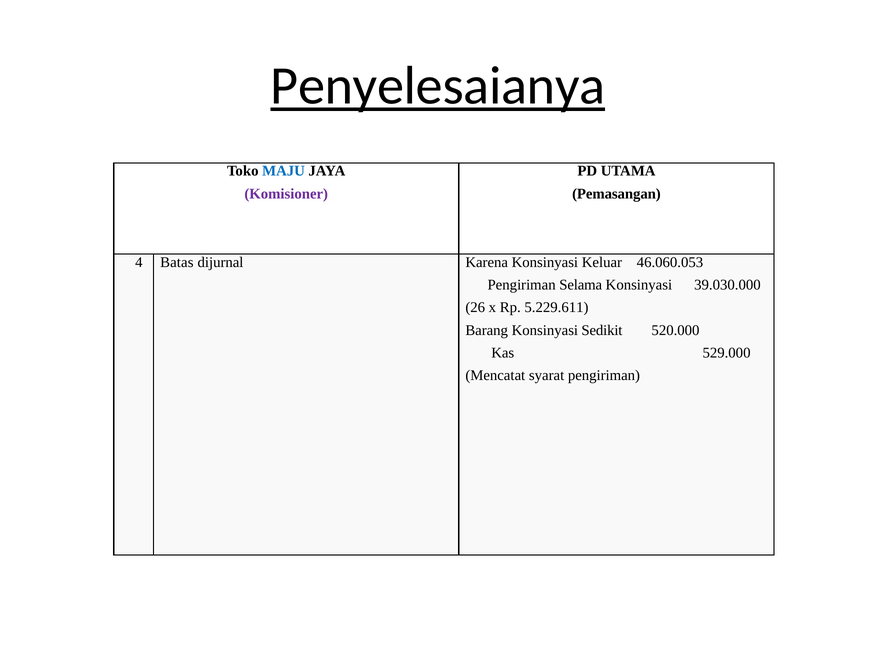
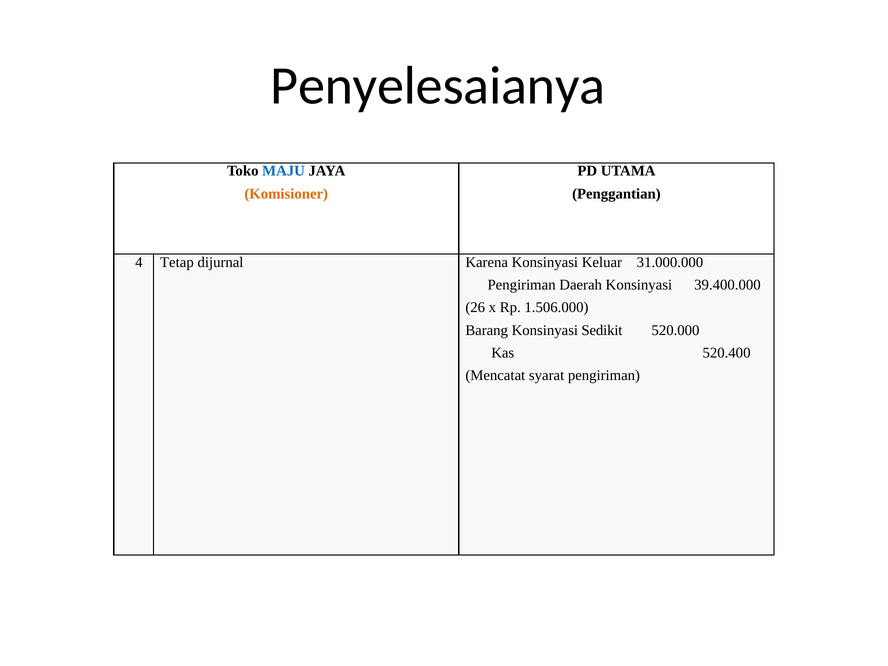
Penyelesaianya underline: present -> none
Komisioner colour: purple -> orange
Pemasangan: Pemasangan -> Penggantian
Batas: Batas -> Tetap
46.060.053: 46.060.053 -> 31.000.000
Selama: Selama -> Daerah
39.030.000: 39.030.000 -> 39.400.000
5.229.611: 5.229.611 -> 1.506.000
529.000: 529.000 -> 520.400
